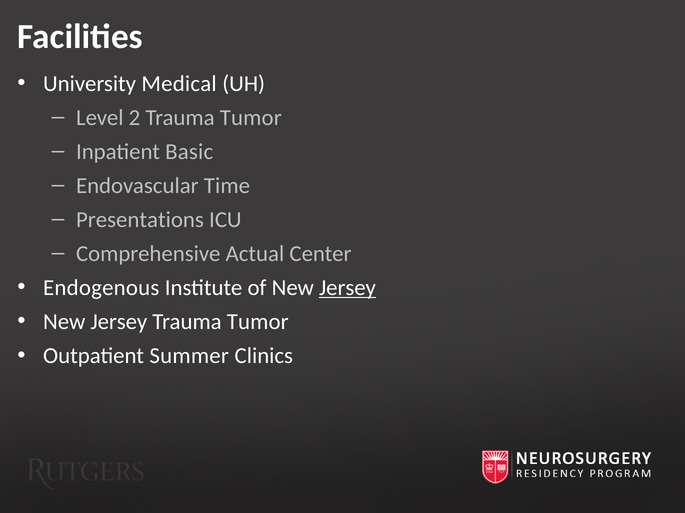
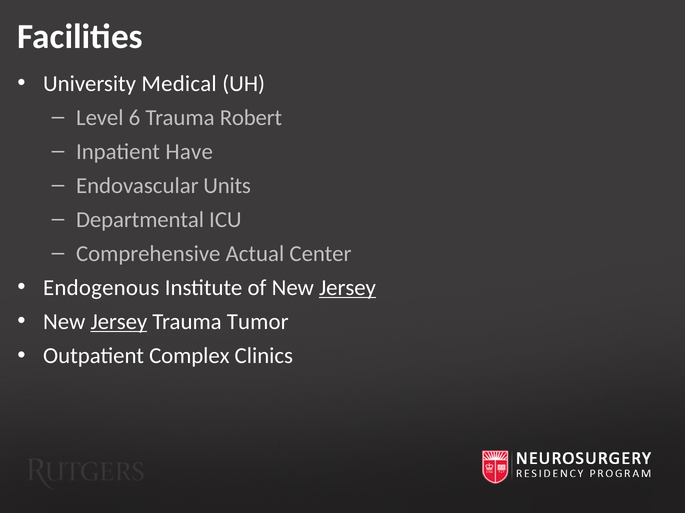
2: 2 -> 6
Tumor at (251, 118): Tumor -> Robert
Basic: Basic -> Have
Time: Time -> Units
Presentations: Presentations -> Departmental
Jersey at (119, 322) underline: none -> present
Summer: Summer -> Complex
